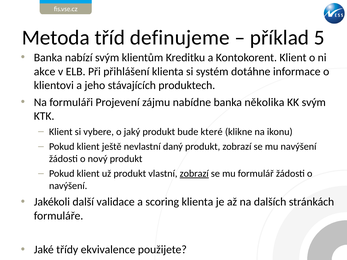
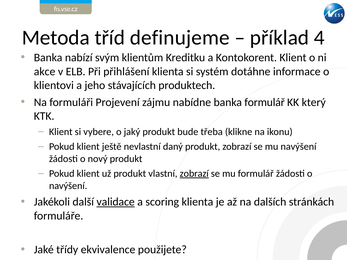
5: 5 -> 4
banka několika: několika -> formulář
KK svým: svým -> který
které: které -> třeba
validace underline: none -> present
